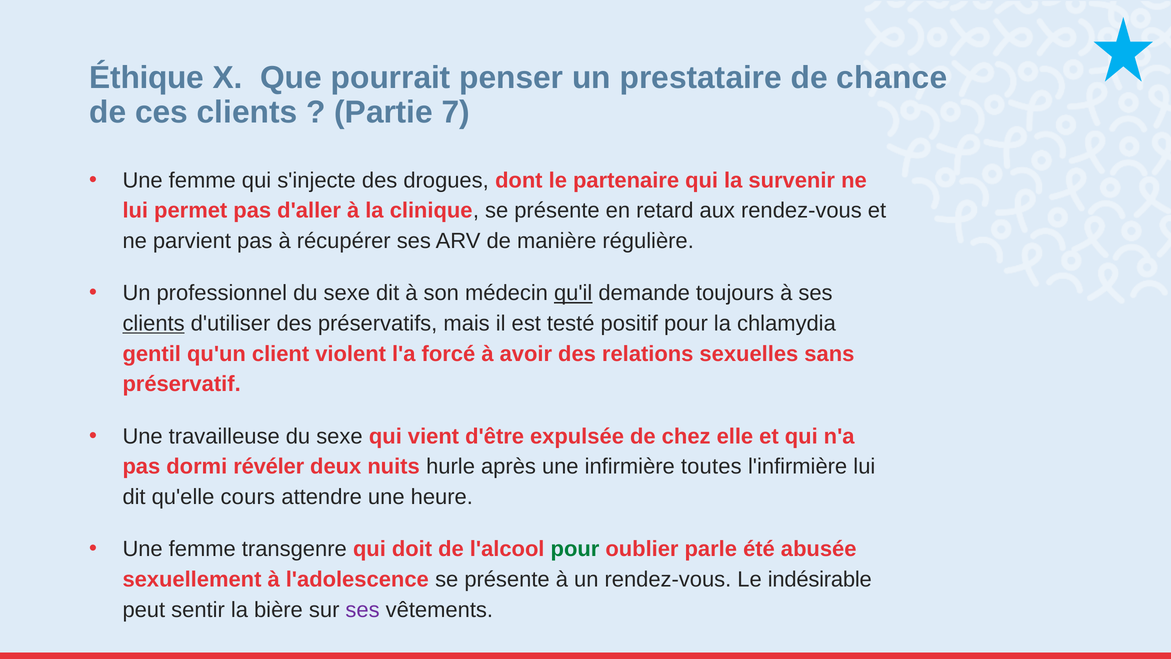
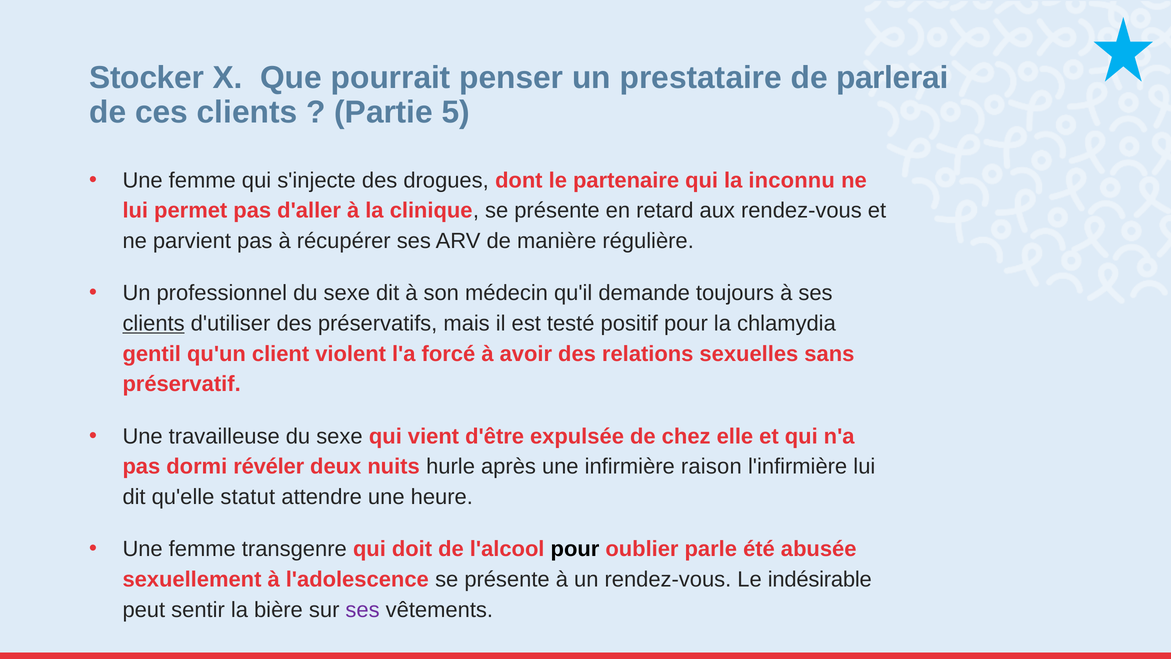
Éthique: Éthique -> Stocker
chance: chance -> parlerai
7: 7 -> 5
survenir: survenir -> inconnu
qu'il underline: present -> none
toutes: toutes -> raison
cours: cours -> statut
pour at (575, 549) colour: green -> black
